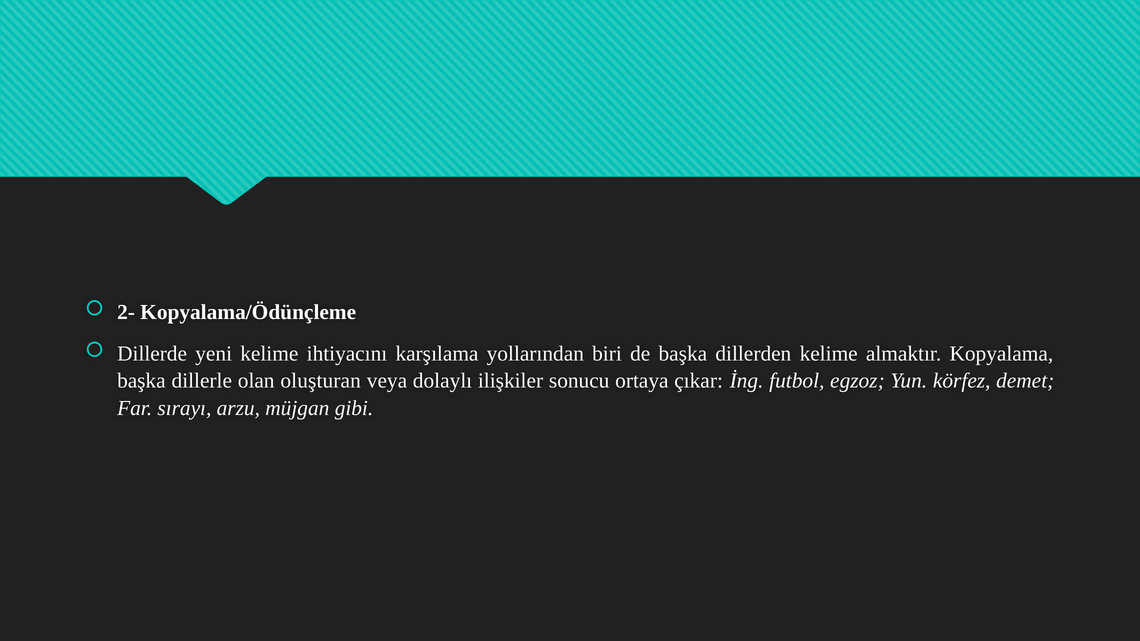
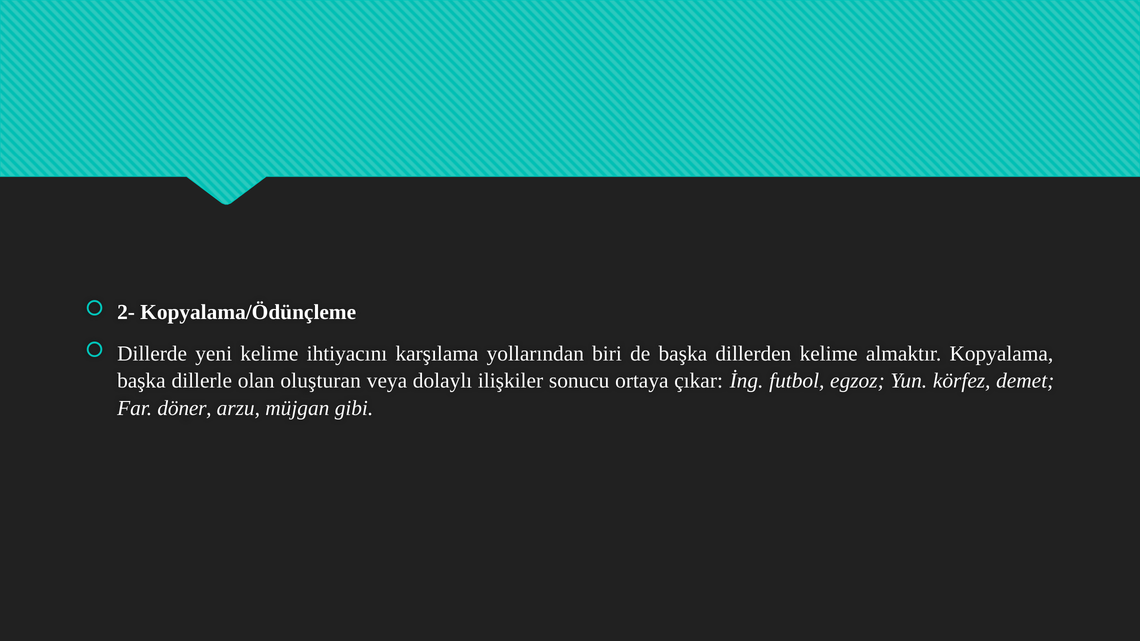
sırayı: sırayı -> döner
